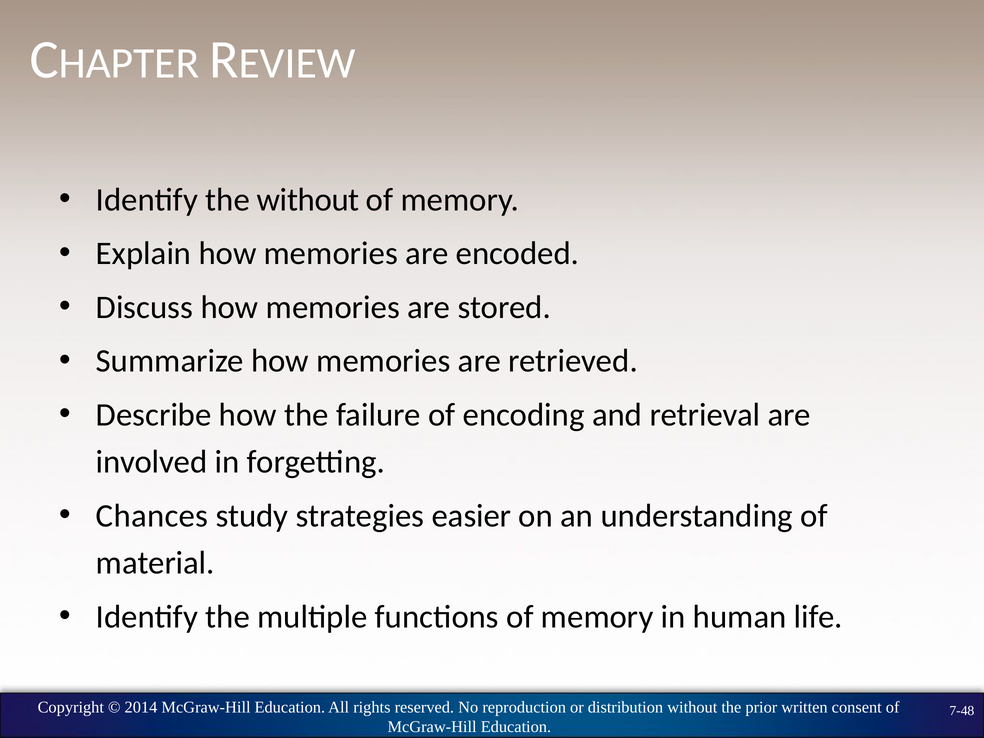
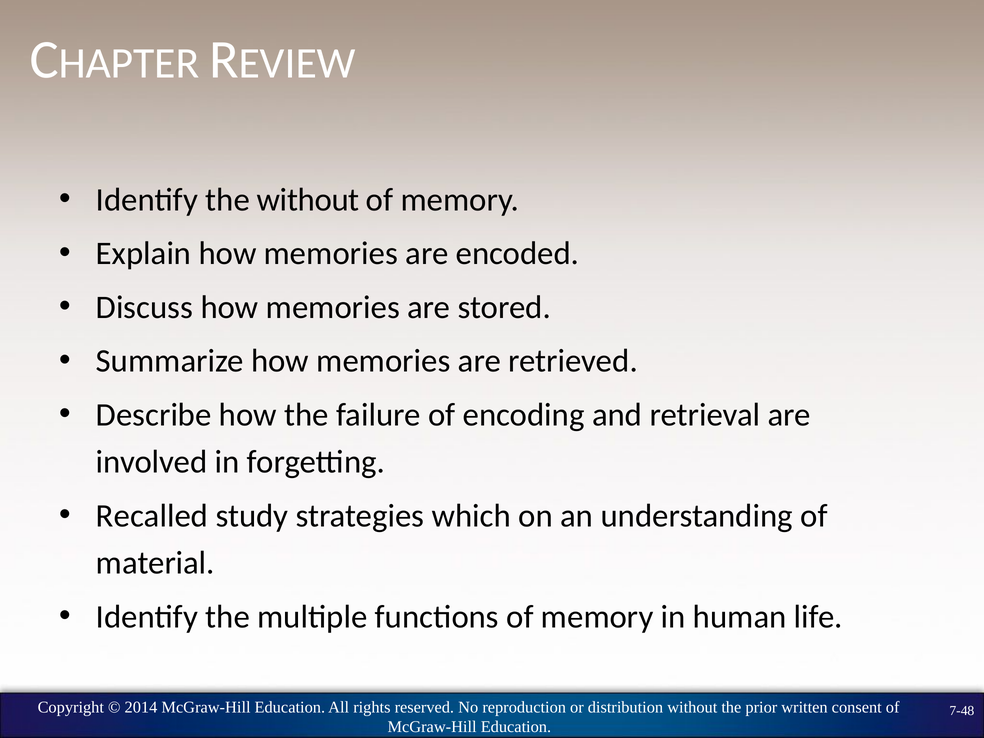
Chances: Chances -> Recalled
easier: easier -> which
